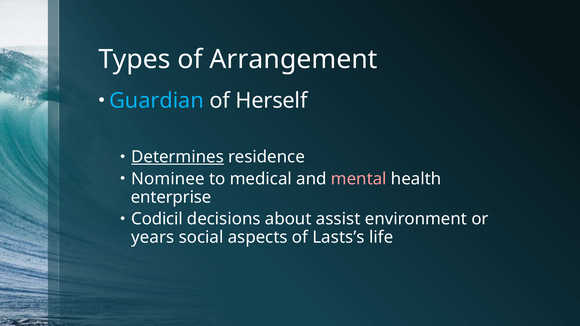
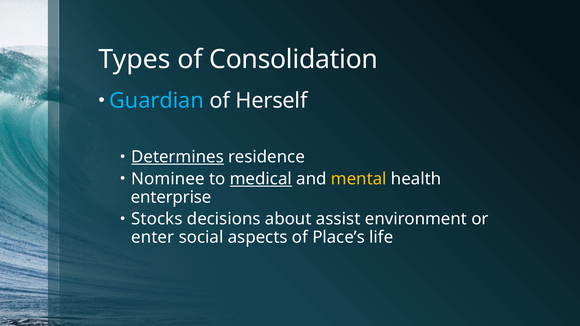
Arrangement: Arrangement -> Consolidation
medical underline: none -> present
mental colour: pink -> yellow
Codicil: Codicil -> Stocks
years: years -> enter
Lasts’s: Lasts’s -> Place’s
